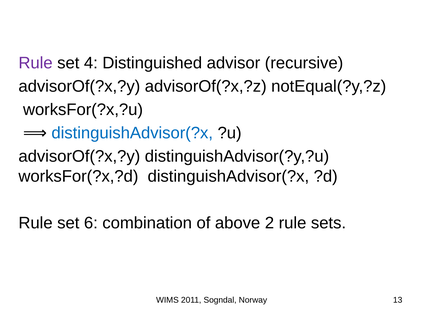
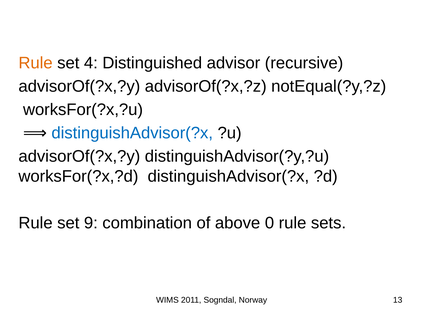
Rule at (36, 63) colour: purple -> orange
6: 6 -> 9
2: 2 -> 0
